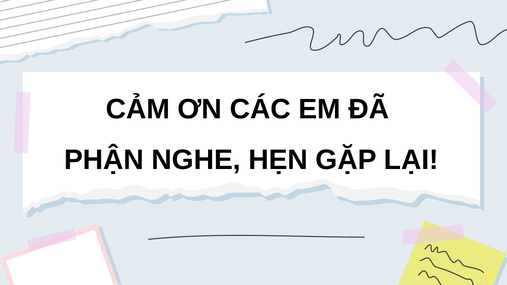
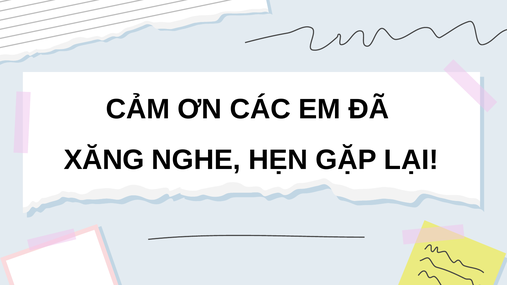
PHẬN: PHẬN -> XĂNG
